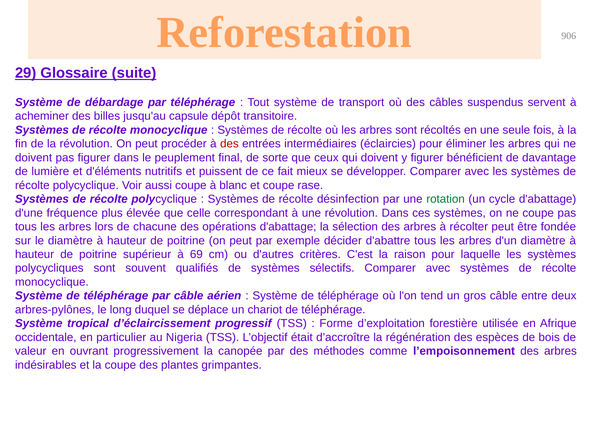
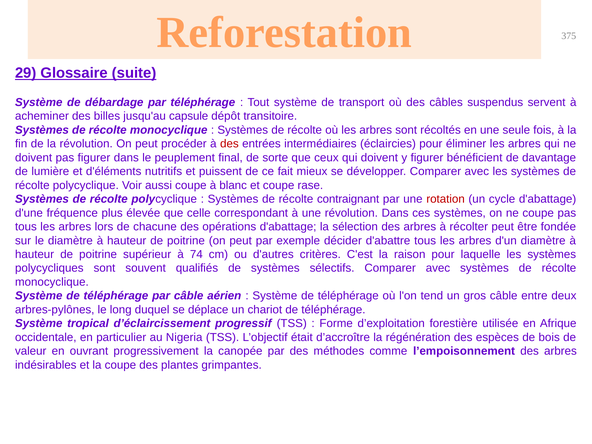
906: 906 -> 375
désinfection: désinfection -> contraignant
rotation colour: green -> red
69: 69 -> 74
